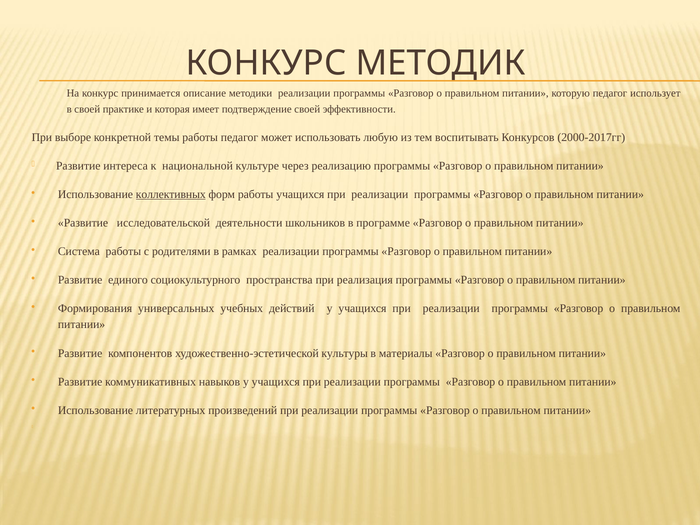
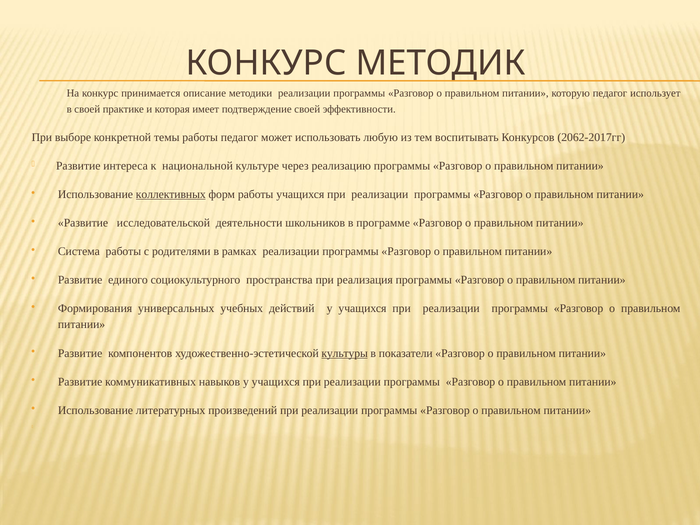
2000-2017гг: 2000-2017гг -> 2062-2017гг
культуры underline: none -> present
материалы: материалы -> показатели
